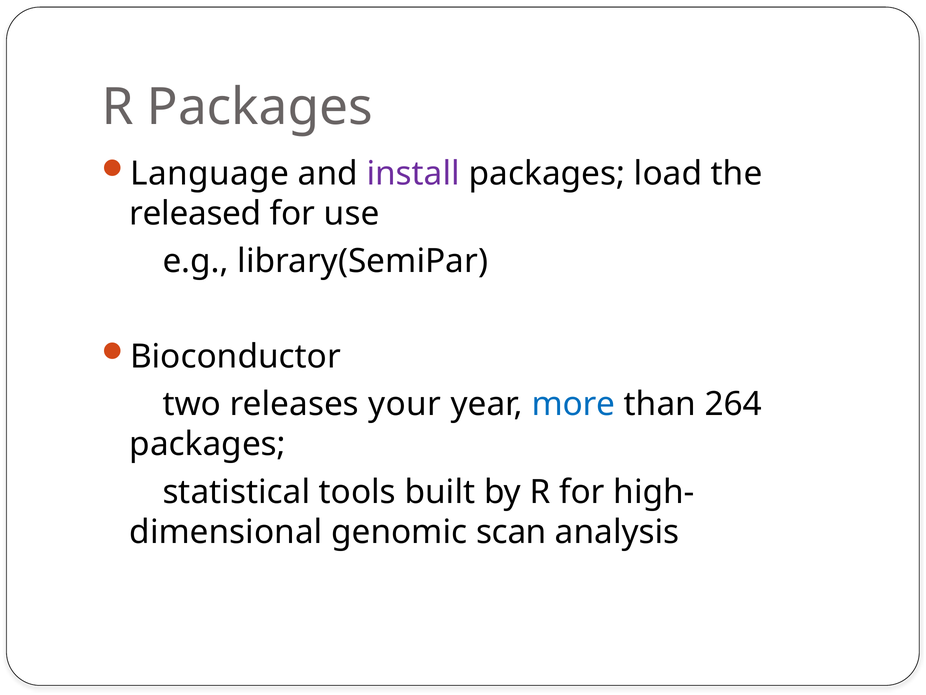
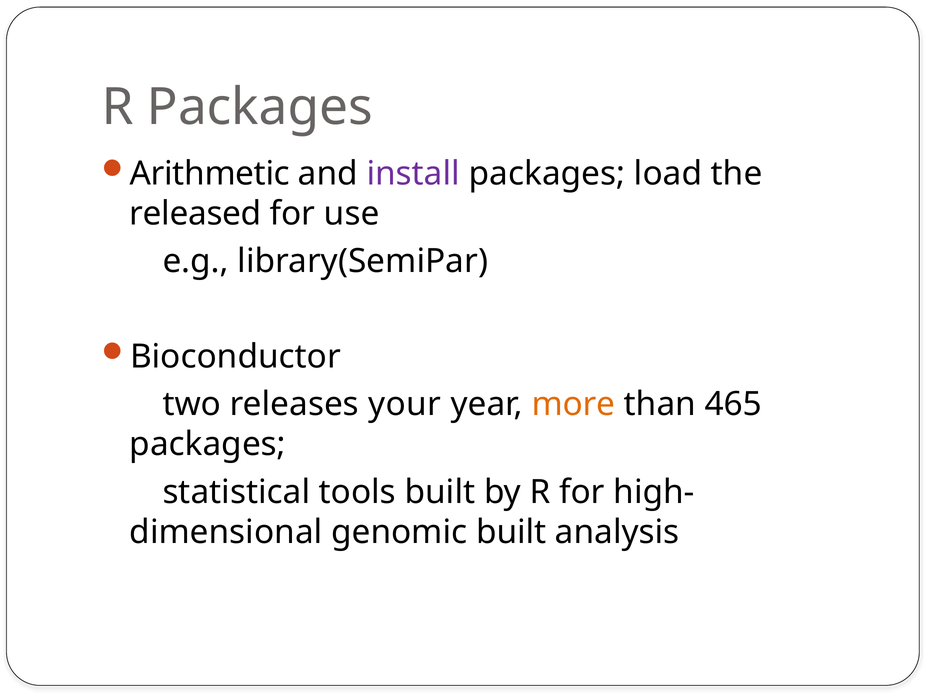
Language: Language -> Arithmetic
more colour: blue -> orange
264: 264 -> 465
genomic scan: scan -> built
